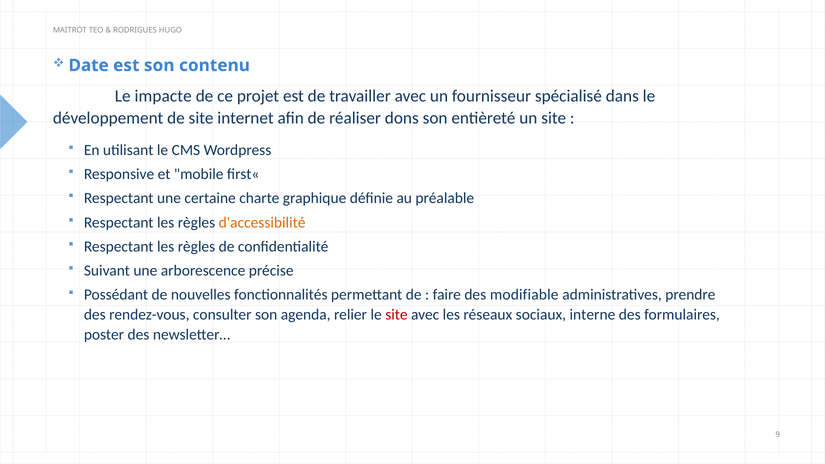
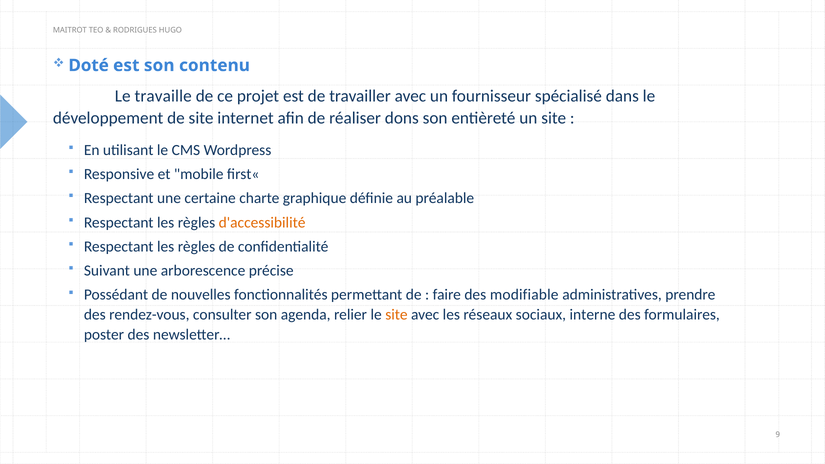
Date: Date -> Doté
impacte: impacte -> travaille
site at (396, 315) colour: red -> orange
